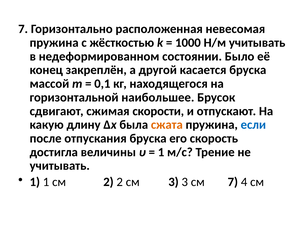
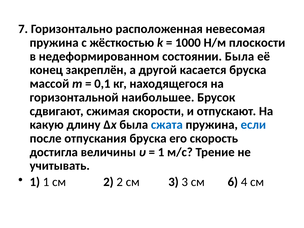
Н/м учитывать: учитывать -> плоскости
состоянии Было: Было -> Была
сжата colour: orange -> blue
см 7: 7 -> 6
